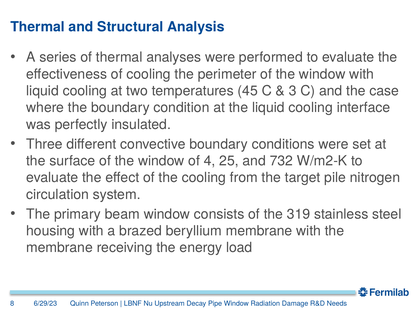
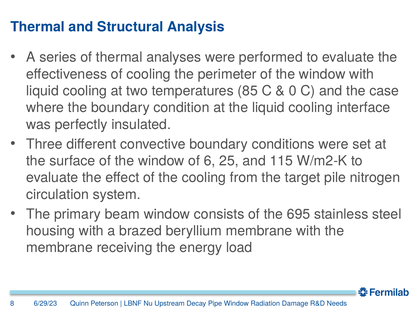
45: 45 -> 85
3: 3 -> 0
4: 4 -> 6
732: 732 -> 115
319: 319 -> 695
